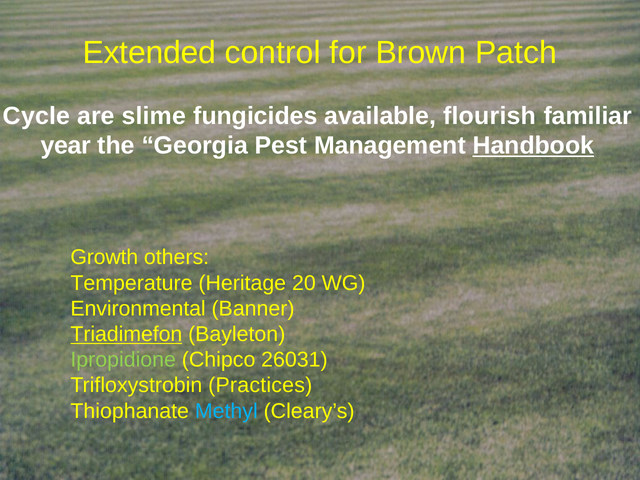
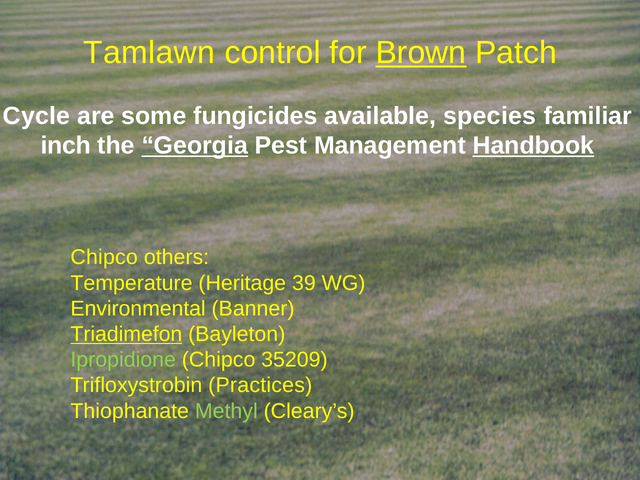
Extended: Extended -> Tamlawn
Brown underline: none -> present
slime: slime -> some
flourish: flourish -> species
year: year -> inch
Georgia underline: none -> present
Growth at (104, 257): Growth -> Chipco
20: 20 -> 39
26031: 26031 -> 35209
Methyl colour: light blue -> light green
